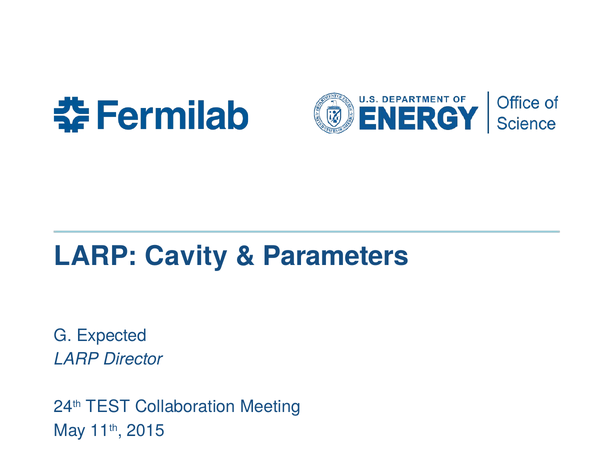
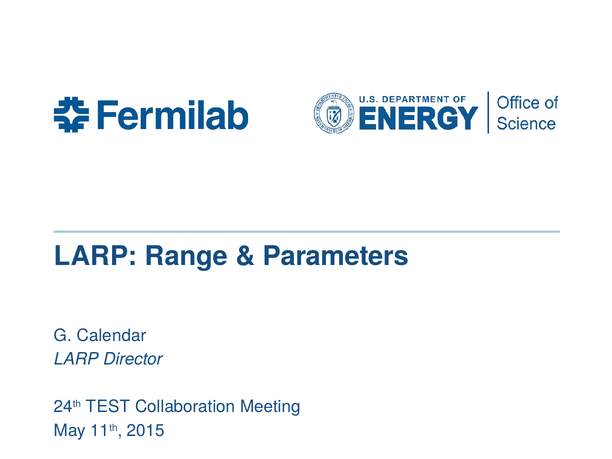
Cavity: Cavity -> Range
Expected: Expected -> Calendar
